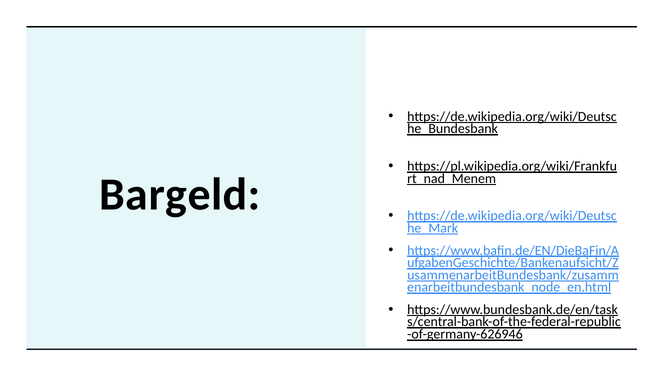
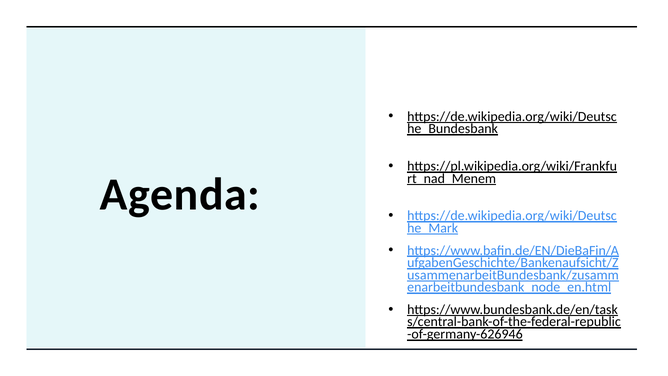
Bargeld: Bargeld -> Agenda
